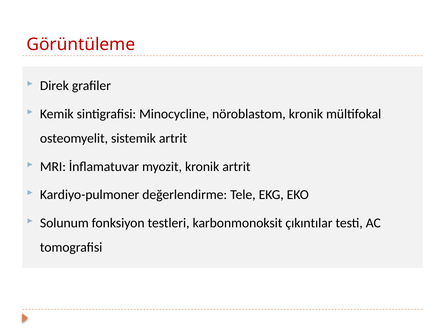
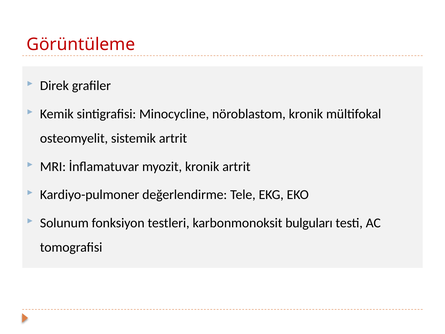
çıkıntılar: çıkıntılar -> bulguları
